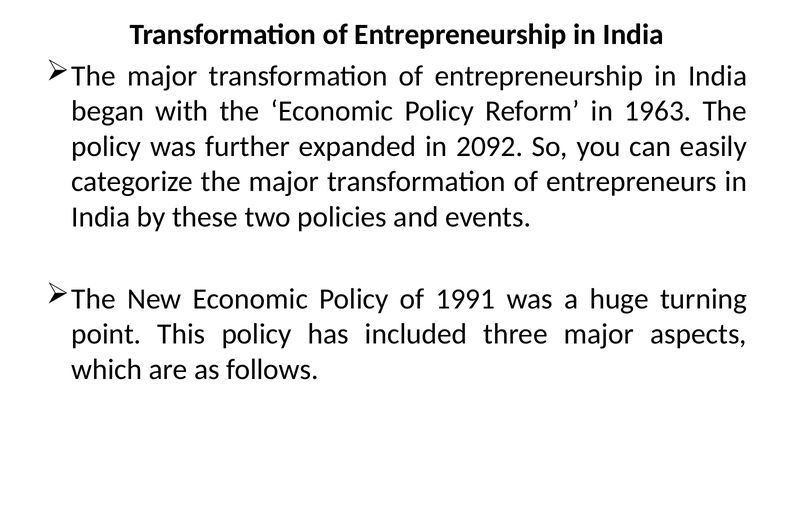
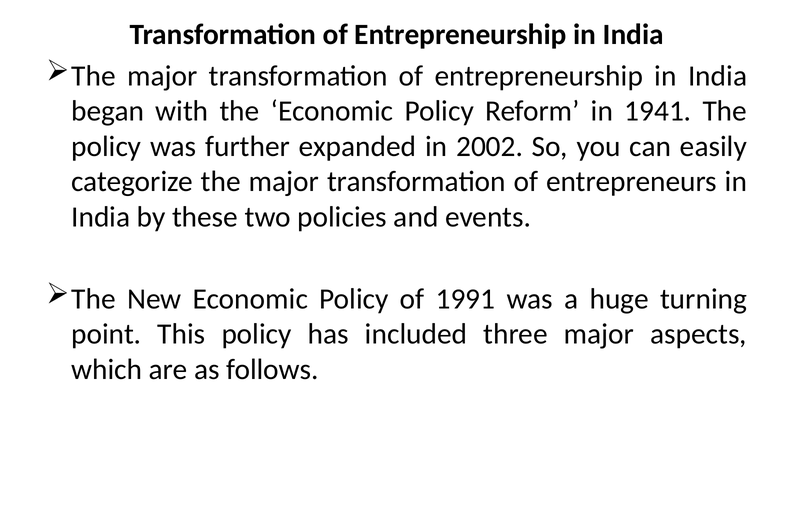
1963: 1963 -> 1941
2092: 2092 -> 2002
